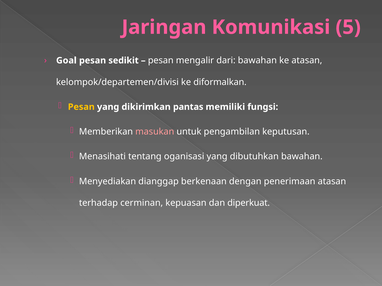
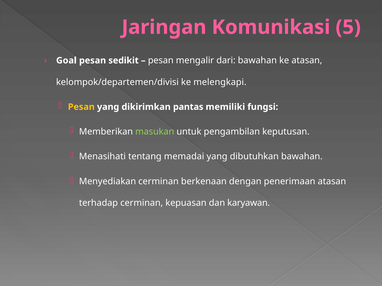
diformalkan: diformalkan -> melengkapi
masukan colour: pink -> light green
oganisasi: oganisasi -> memadai
Menyediakan dianggap: dianggap -> cerminan
diperkuat: diperkuat -> karyawan
